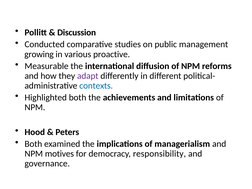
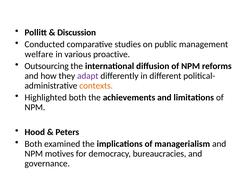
growing: growing -> welfare
Measurable: Measurable -> Outsourcing
contexts colour: blue -> orange
responsibility: responsibility -> bureaucracies
